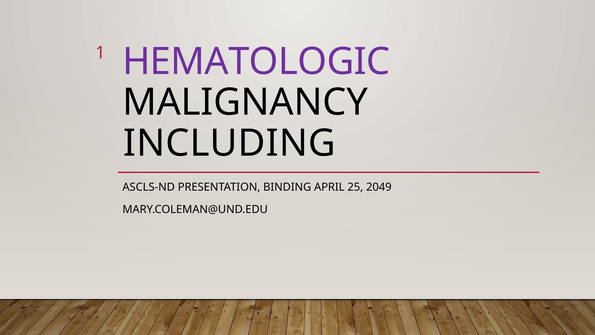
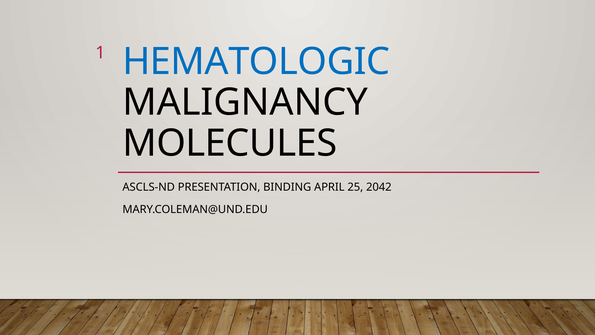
HEMATOLOGIC colour: purple -> blue
INCLUDING: INCLUDING -> MOLECULES
2049: 2049 -> 2042
